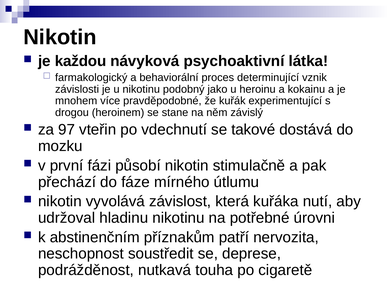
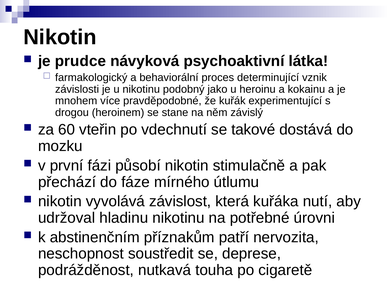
každou: každou -> prudce
97: 97 -> 60
